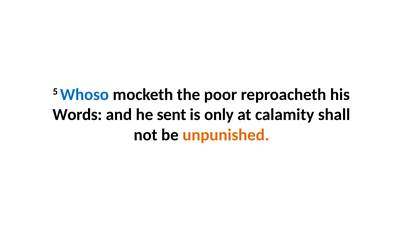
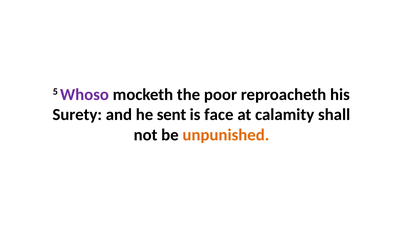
Whoso colour: blue -> purple
Words: Words -> Surety
only: only -> face
